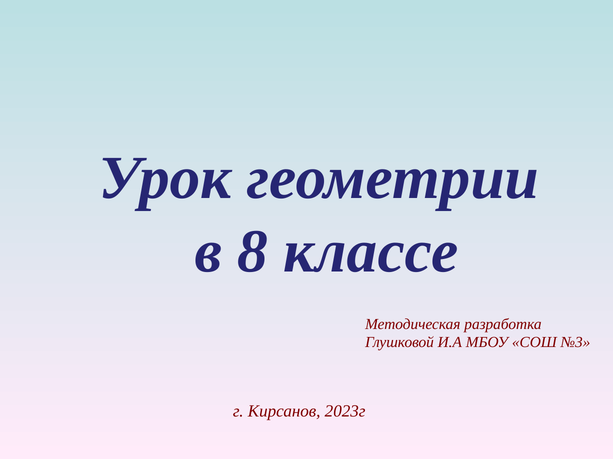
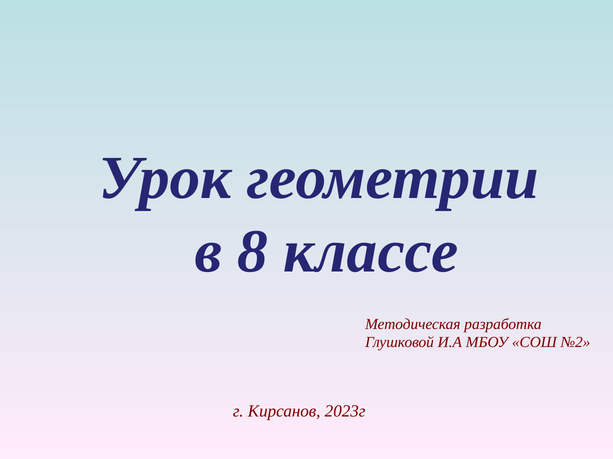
№3: №3 -> №2
